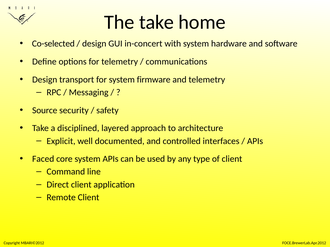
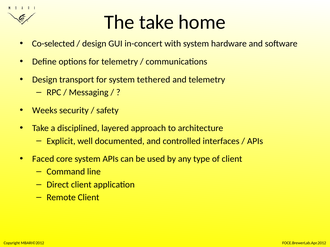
firmware: firmware -> tethered
Source: Source -> Weeks
